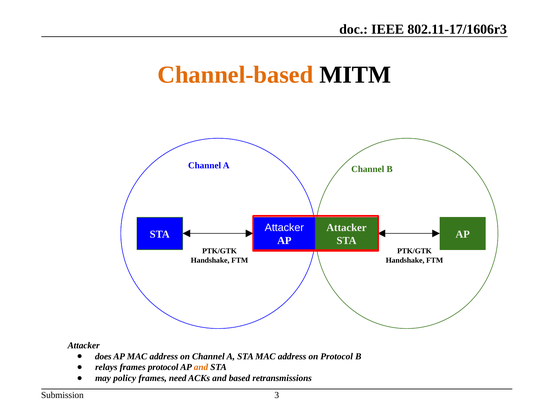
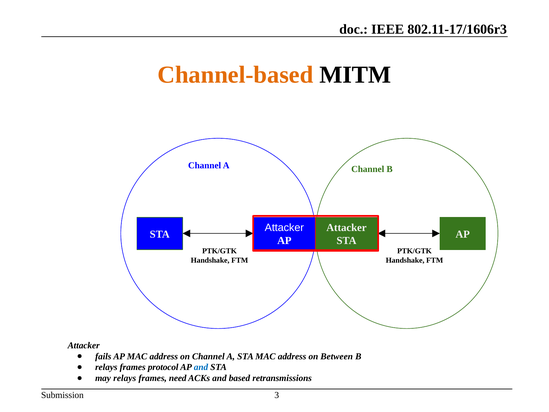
does: does -> fails
on Protocol: Protocol -> Between
and at (201, 367) colour: orange -> blue
may policy: policy -> relays
